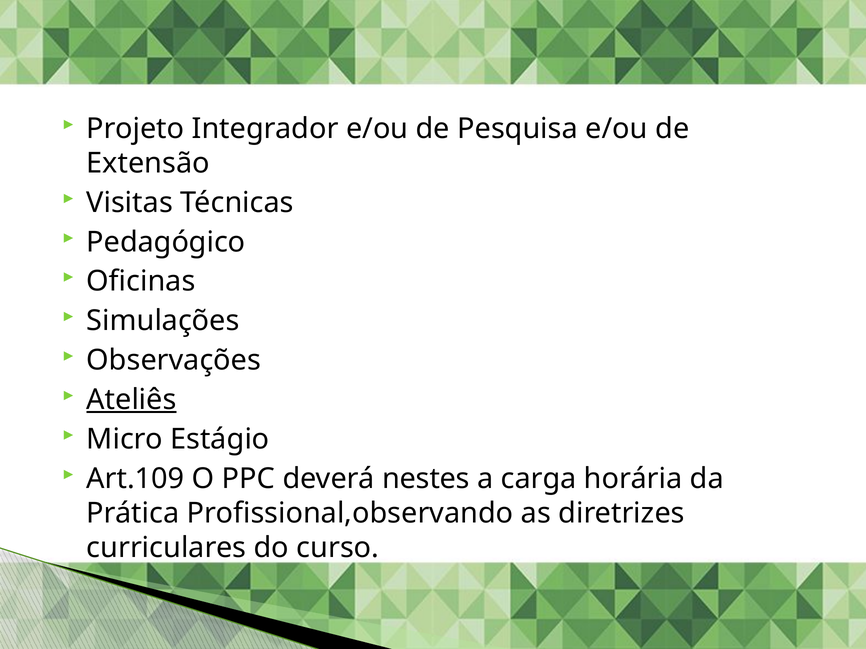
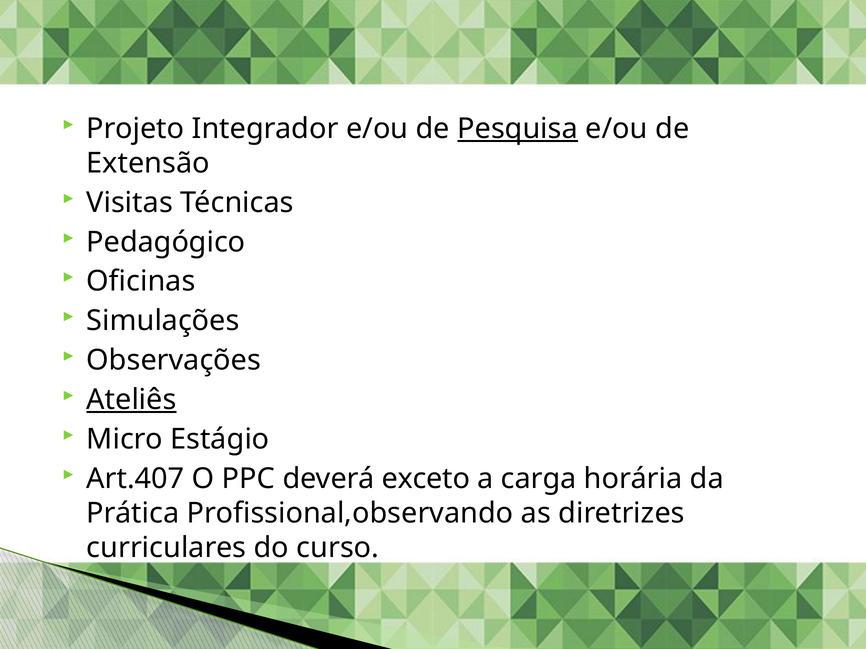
Pesquisa underline: none -> present
Art.109: Art.109 -> Art.407
nestes: nestes -> exceto
